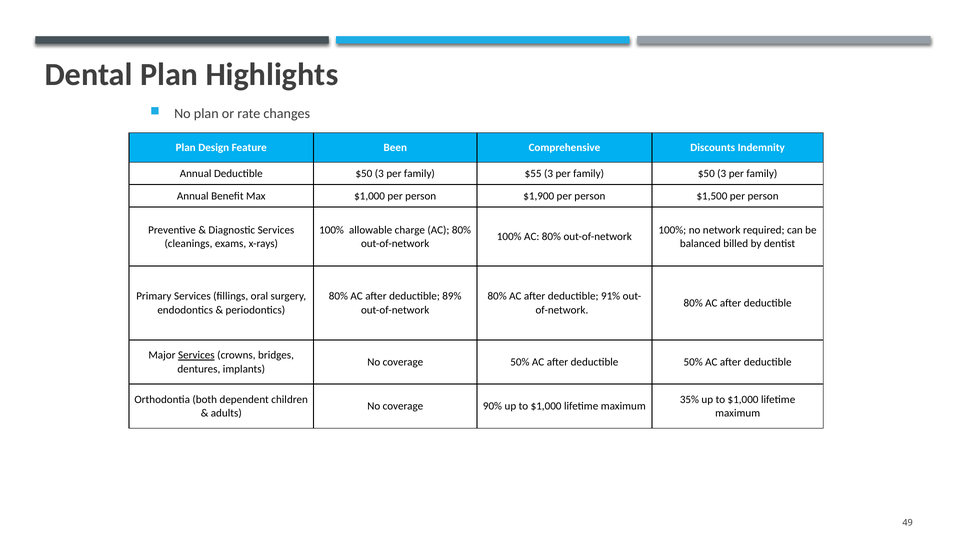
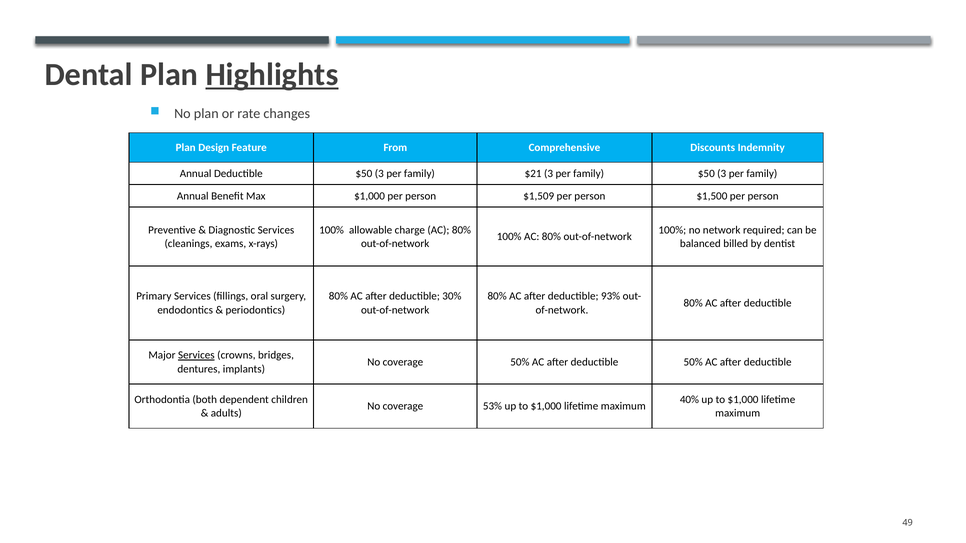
Highlights underline: none -> present
Been: Been -> From
$55: $55 -> $21
$1,900: $1,900 -> $1,509
89%: 89% -> 30%
91%: 91% -> 93%
35%: 35% -> 40%
90%: 90% -> 53%
